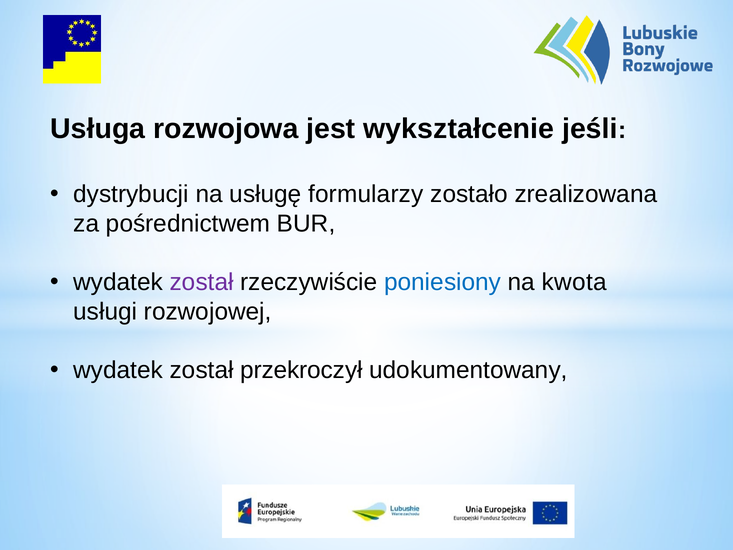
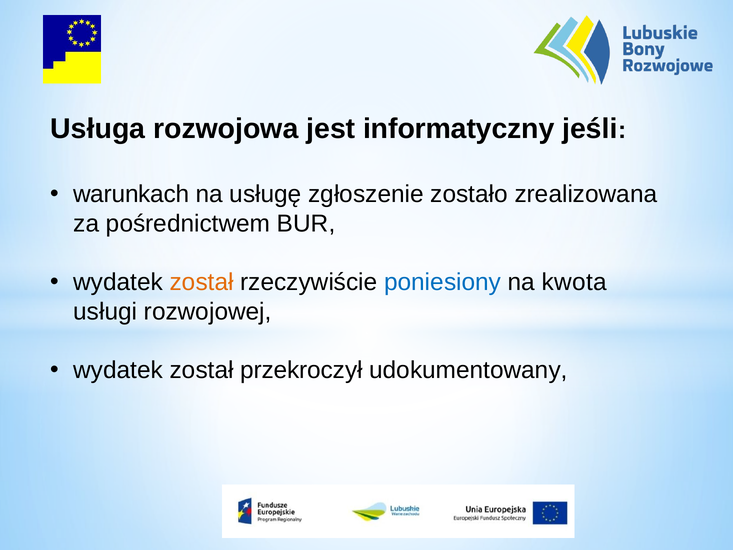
wykształcenie: wykształcenie -> informatyczny
dystrybucji: dystrybucji -> warunkach
formularzy: formularzy -> zgłoszenie
został at (202, 282) colour: purple -> orange
